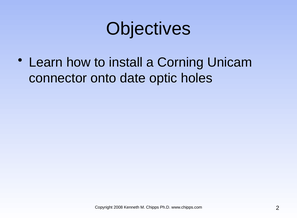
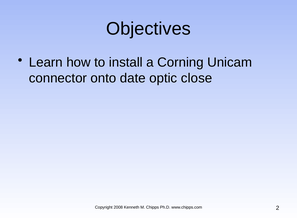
holes: holes -> close
